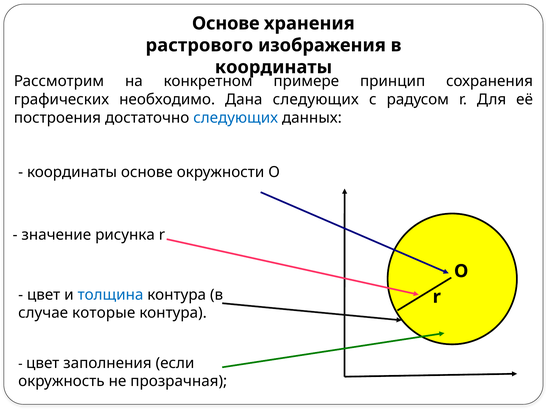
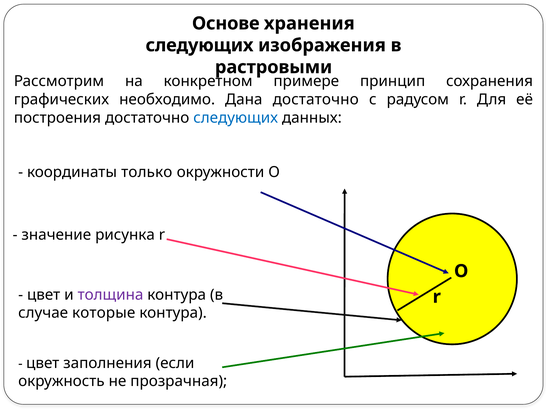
растрового at (199, 45): растрового -> следующих
координаты at (274, 67): координаты -> растровыми
Дана следующих: следующих -> достаточно
координаты основе: основе -> только
толщина colour: blue -> purple
